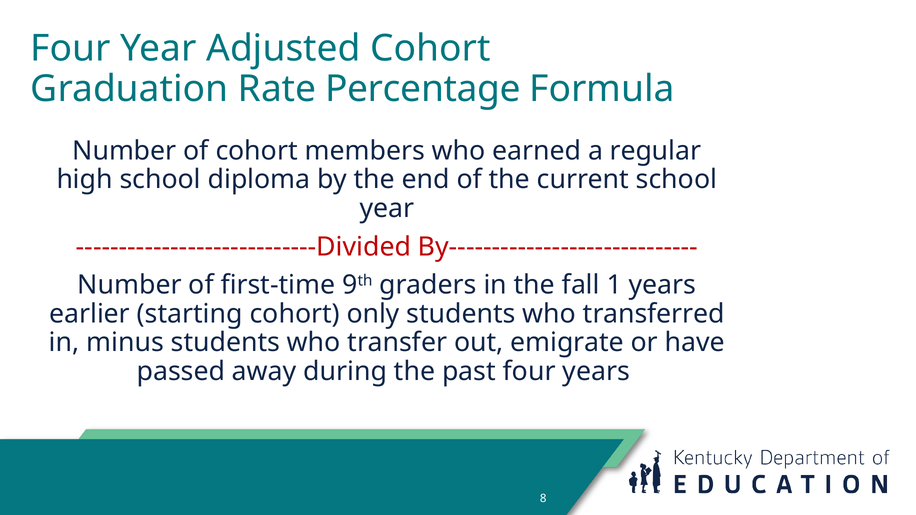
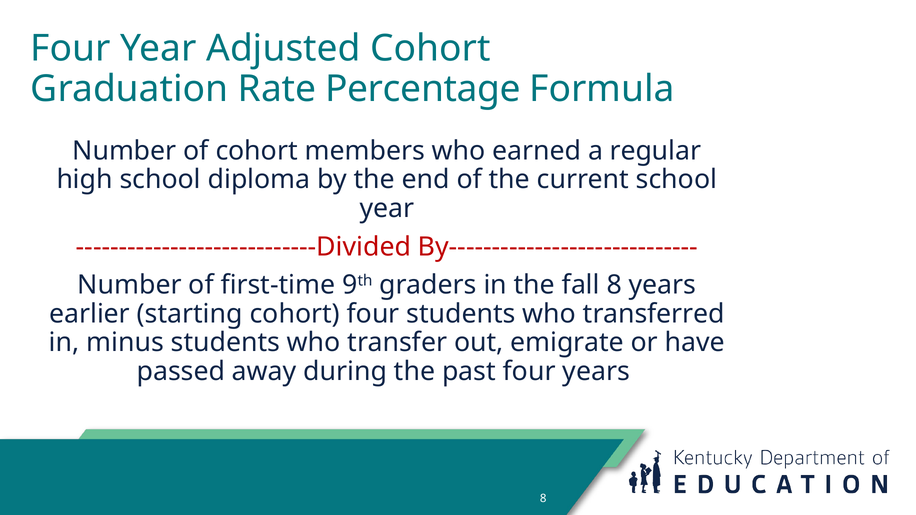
fall 1: 1 -> 8
cohort only: only -> four
